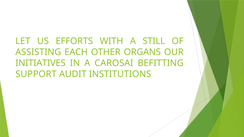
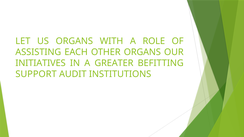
US EFFORTS: EFFORTS -> ORGANS
STILL: STILL -> ROLE
CAROSAI: CAROSAI -> GREATER
